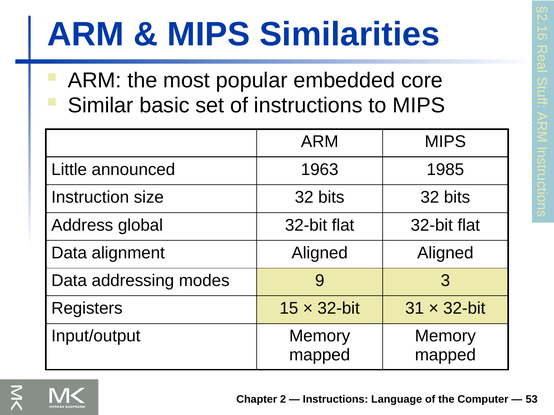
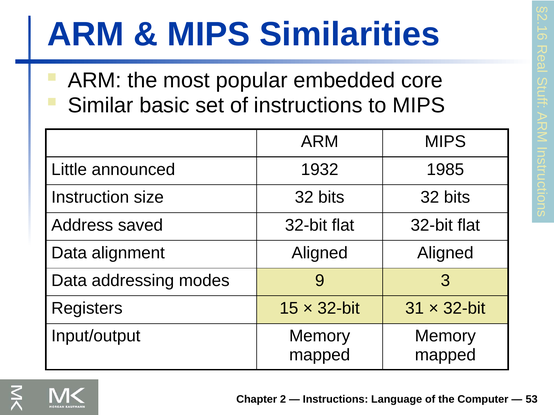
1963: 1963 -> 1932
global: global -> saved
